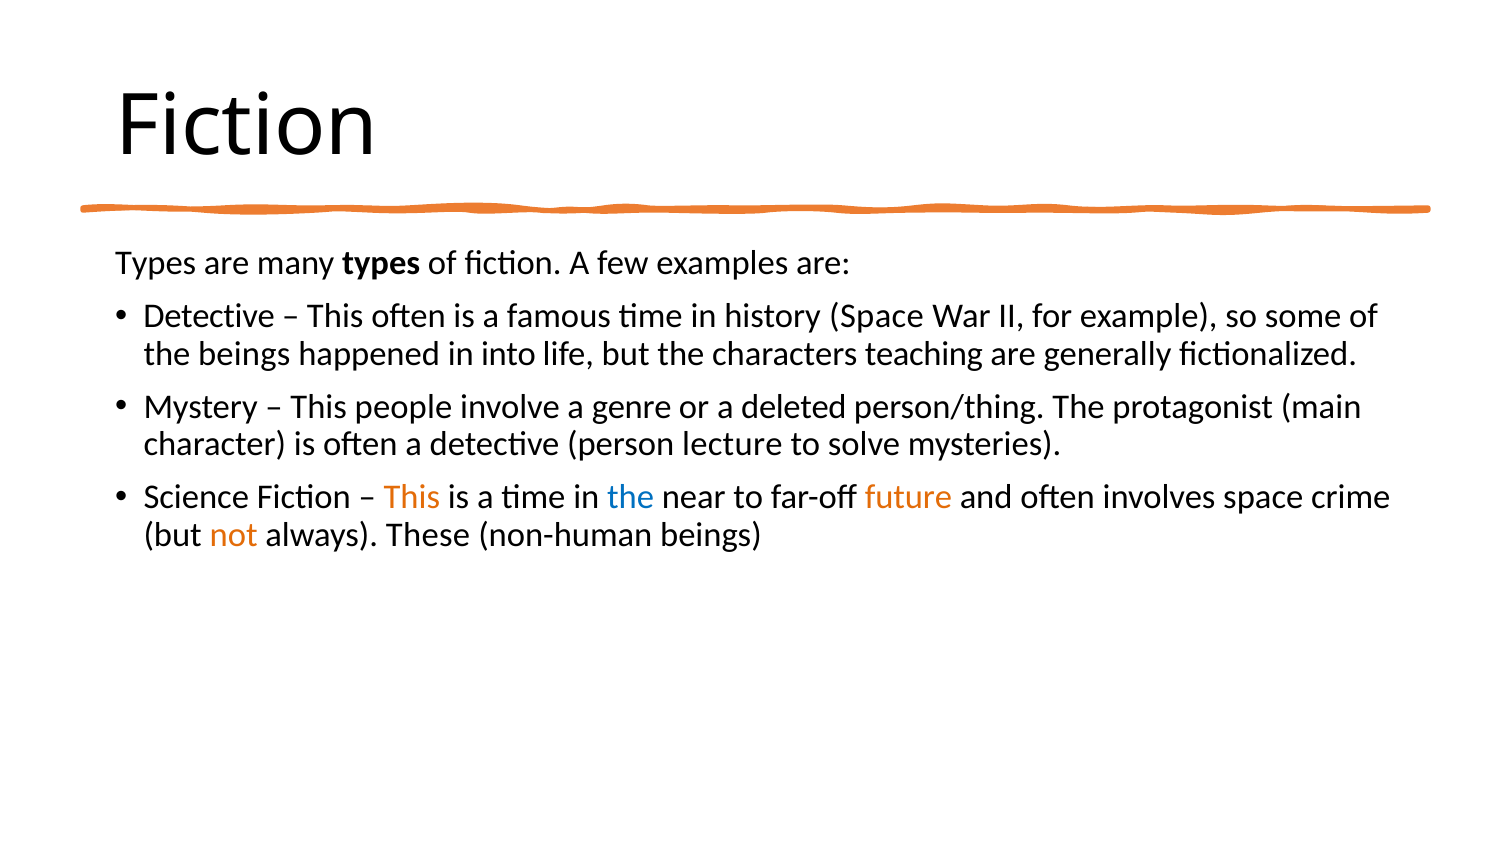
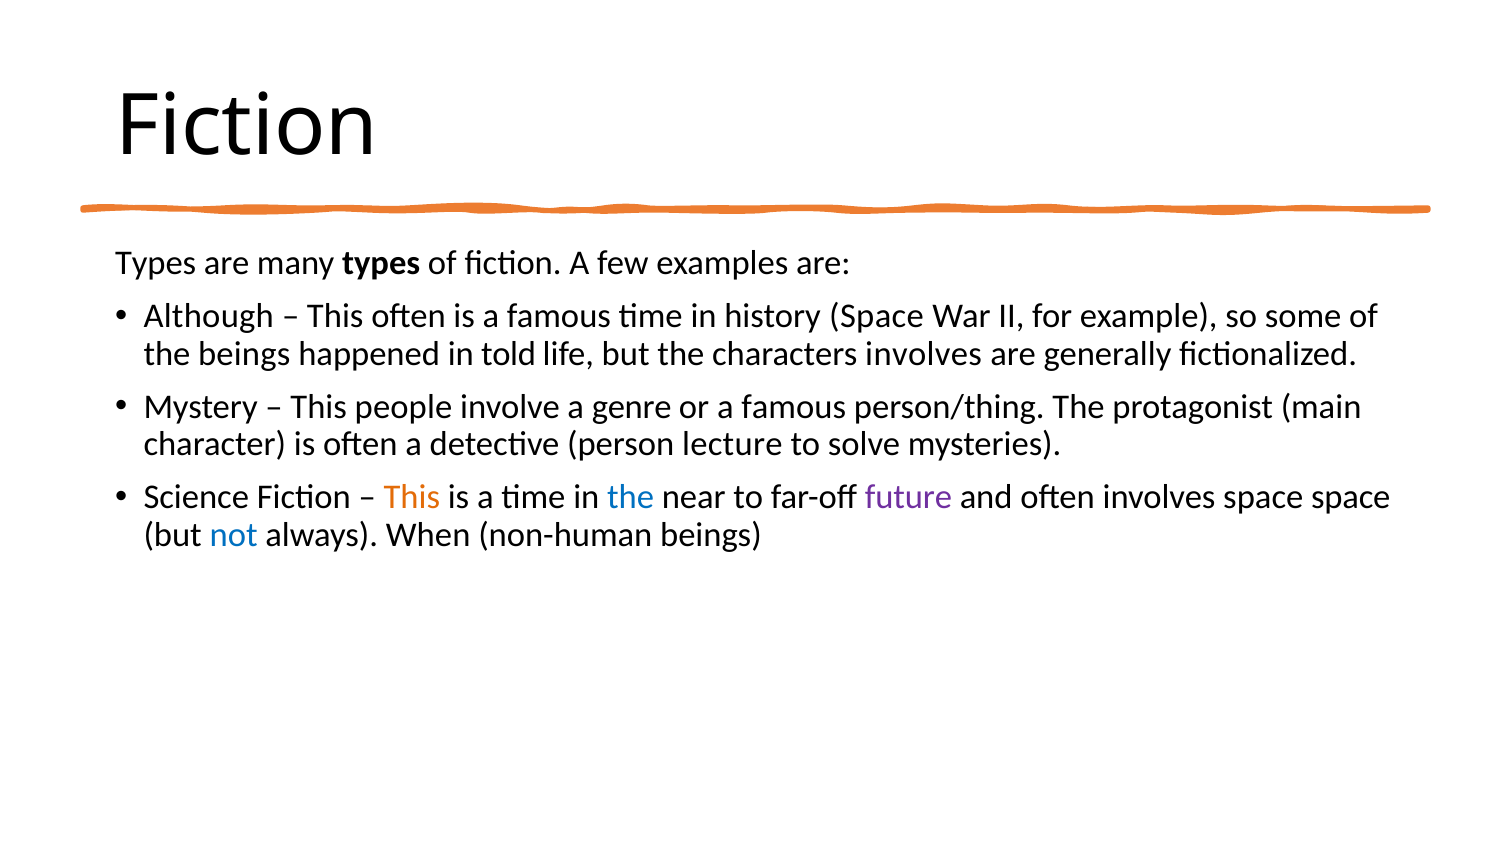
Detective at (209, 316): Detective -> Although
into: into -> told
characters teaching: teaching -> involves
or a deleted: deleted -> famous
future colour: orange -> purple
space crime: crime -> space
not colour: orange -> blue
These: These -> When
